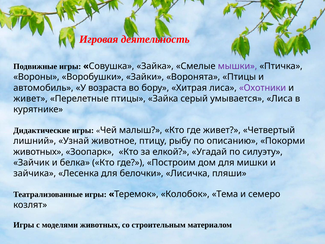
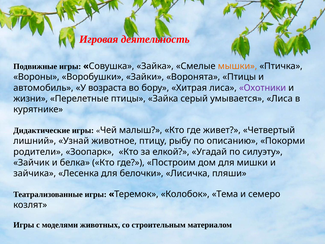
мышки colour: purple -> orange
живет at (31, 99): живет -> жизни
животных at (38, 152): животных -> родители
